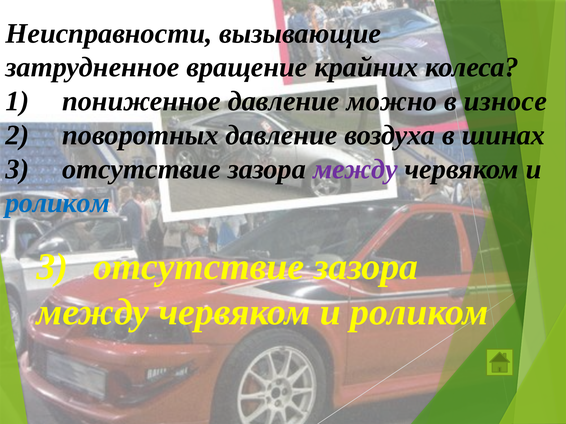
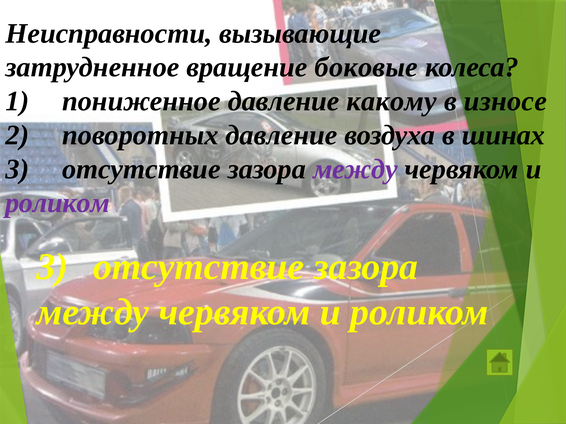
крайних: крайних -> боковые
можно: можно -> какому
роликом at (57, 203) colour: blue -> purple
